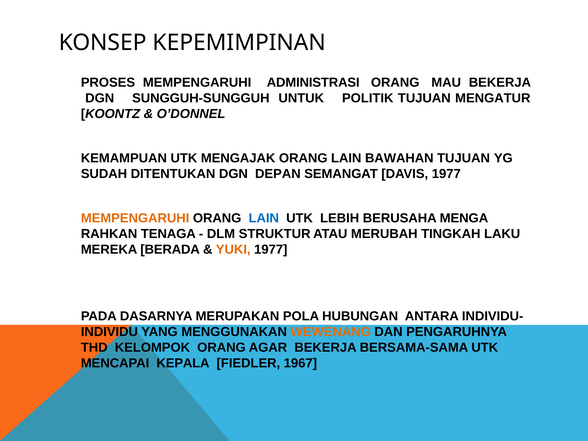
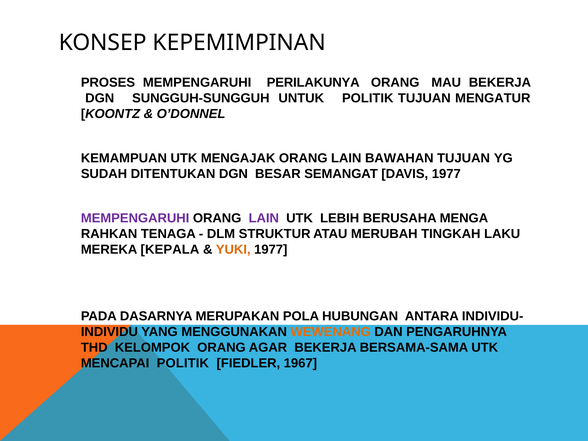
ADMINISTRASI: ADMINISTRASI -> PERILAKUNYA
DEPAN: DEPAN -> BESAR
MEMPENGARUHI at (135, 218) colour: orange -> purple
LAIN at (264, 218) colour: blue -> purple
BERADA: BERADA -> KEPALA
MENCAPAI KEPALA: KEPALA -> POLITIK
